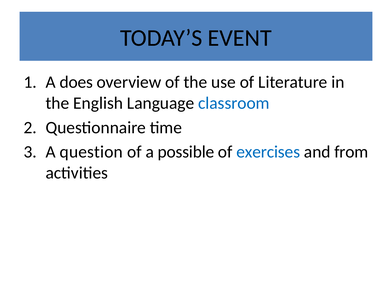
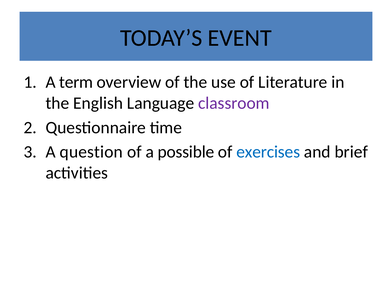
does: does -> term
classroom colour: blue -> purple
from: from -> brief
